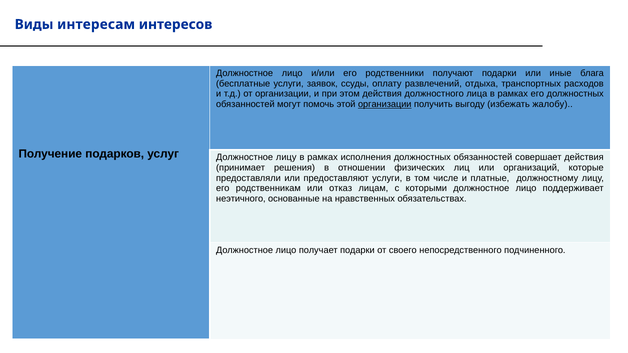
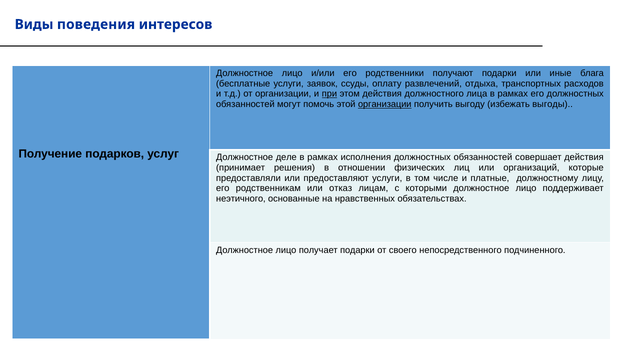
интересам: интересам -> поведения
при underline: none -> present
жалобу: жалобу -> выгоды
Должностное лицу: лицу -> деле
